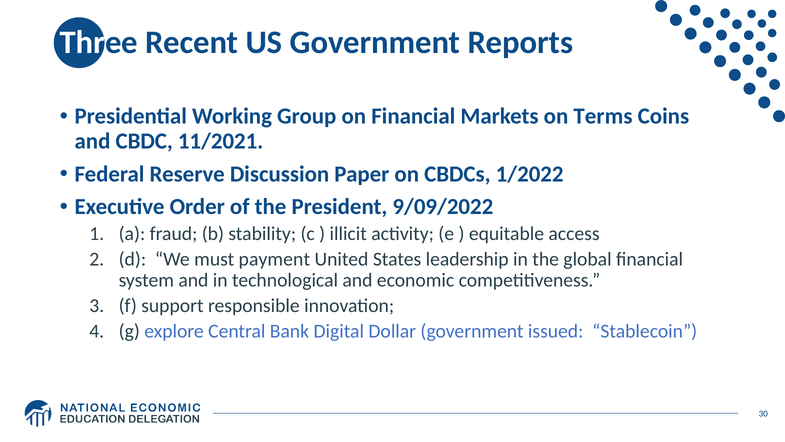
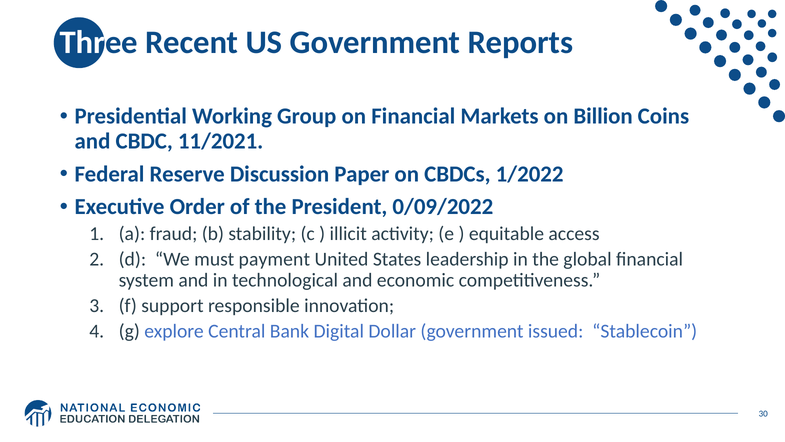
Terms: Terms -> Billion
9/09/2022: 9/09/2022 -> 0/09/2022
